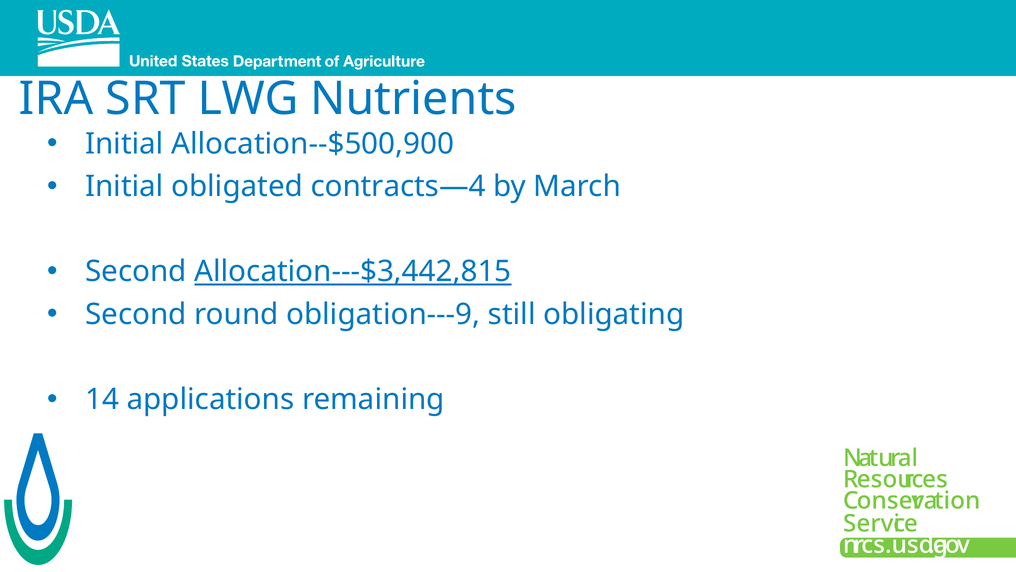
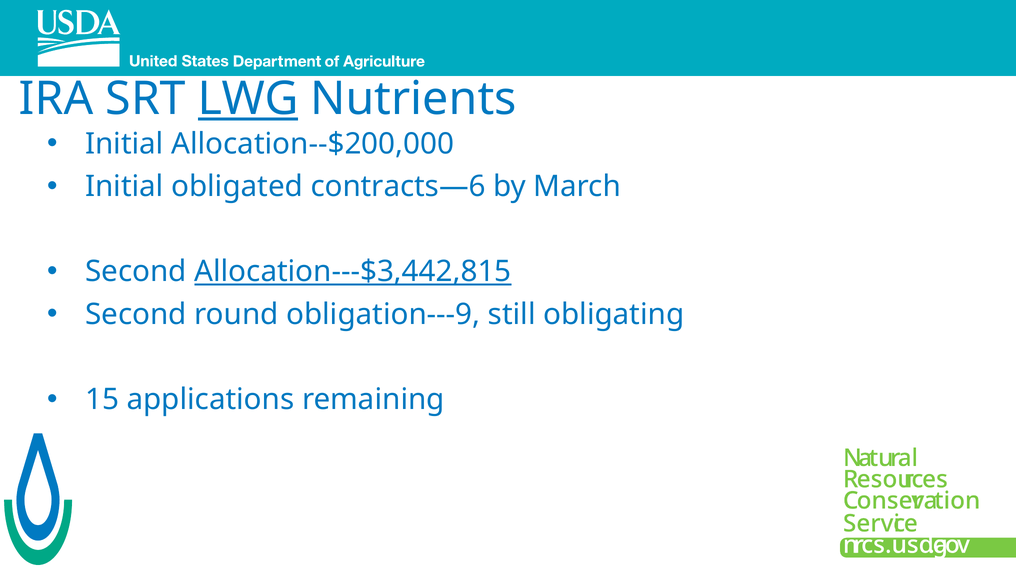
LWG underline: none -> present
Allocation--$500,900: Allocation--$500,900 -> Allocation--$200,000
contracts—4: contracts—4 -> contracts—6
14: 14 -> 15
